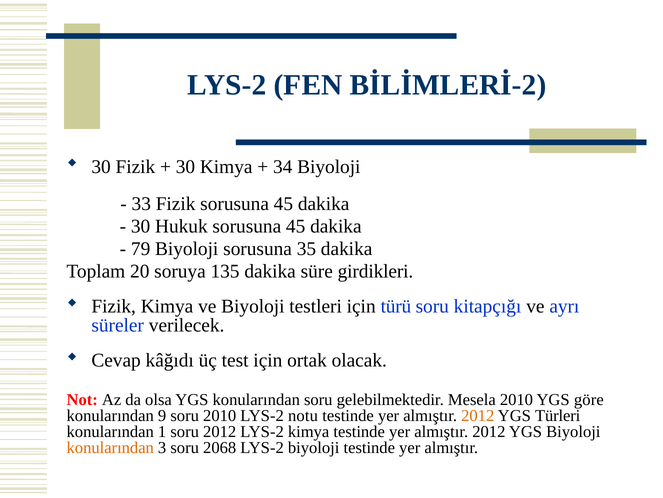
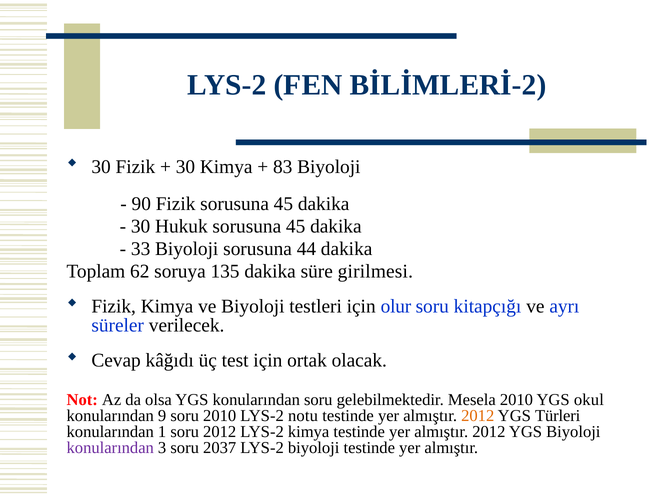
34: 34 -> 83
33: 33 -> 90
79: 79 -> 33
35: 35 -> 44
20: 20 -> 62
girdikleri: girdikleri -> girilmesi
türü: türü -> olur
göre: göre -> okul
konularından at (110, 447) colour: orange -> purple
2068: 2068 -> 2037
